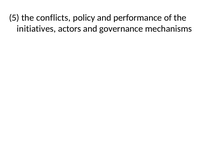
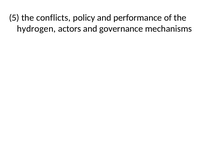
initiatives: initiatives -> hydrogen
